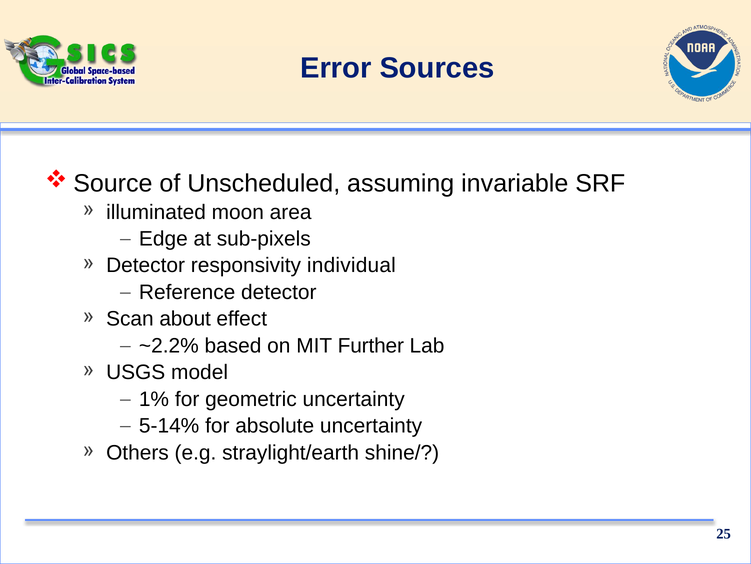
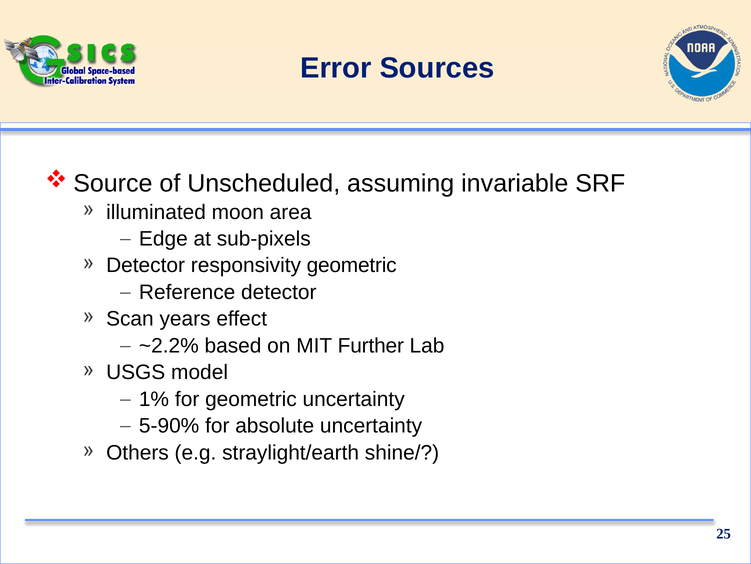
responsivity individual: individual -> geometric
about: about -> years
5-14%: 5-14% -> 5-90%
